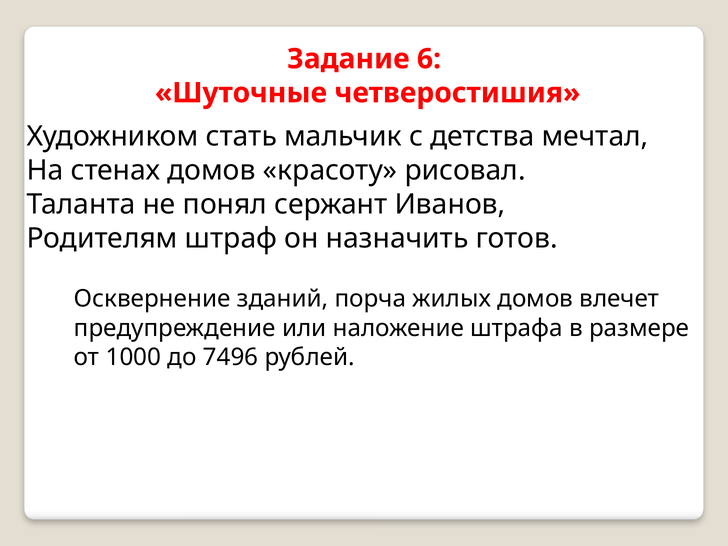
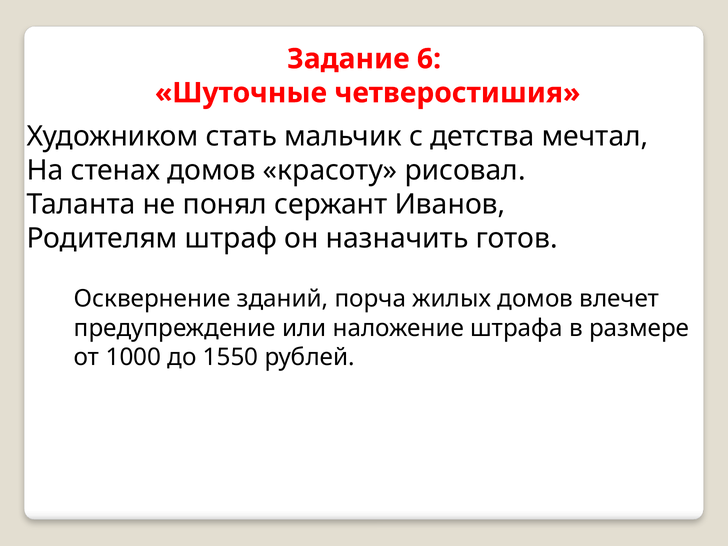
7496: 7496 -> 1550
